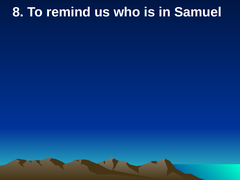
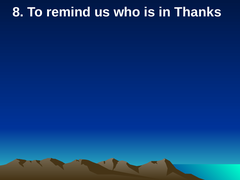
Samuel: Samuel -> Thanks
